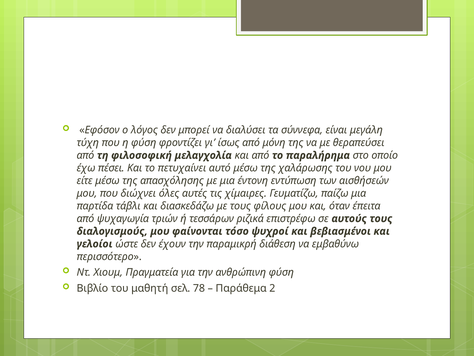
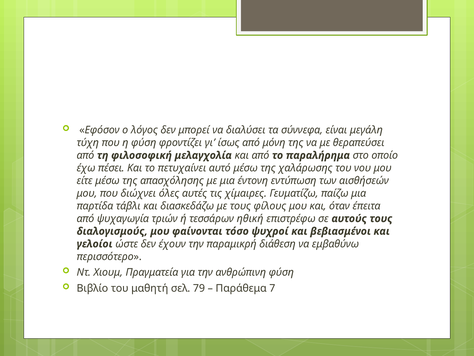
ριζικά: ριζικά -> ηθική
78: 78 -> 79
2: 2 -> 7
